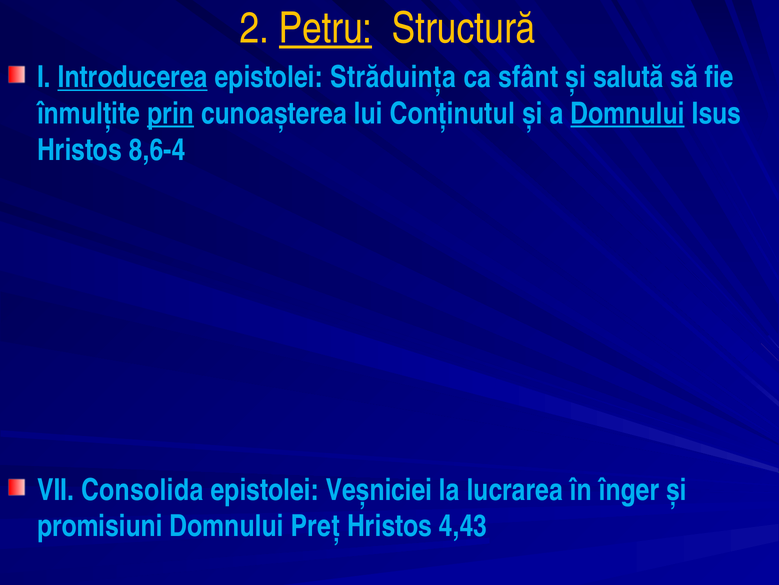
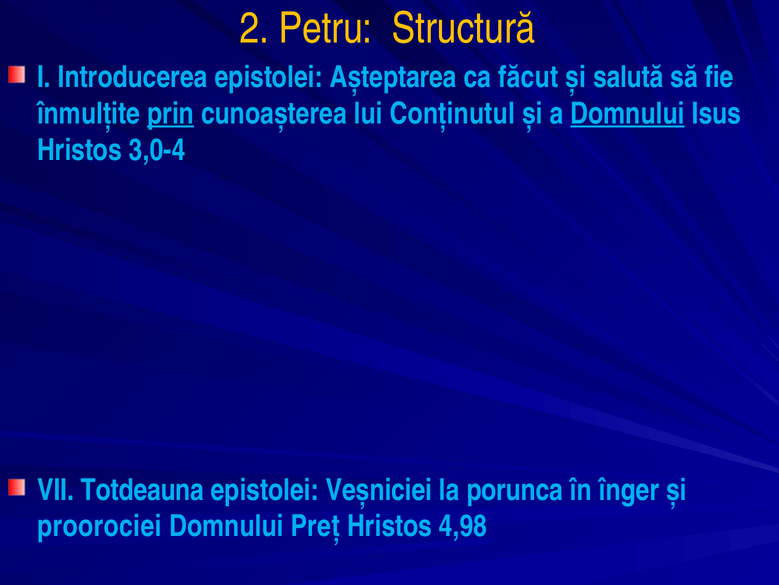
Petru underline: present -> none
Introducerea underline: present -> none
Străduința: Străduința -> Așteptarea
sfânt: sfânt -> făcut
8,6-4: 8,6-4 -> 3,0-4
Consolida: Consolida -> Totdeauna
lucrarea: lucrarea -> porunca
promisiuni: promisiuni -> proorociei
4,43: 4,43 -> 4,98
